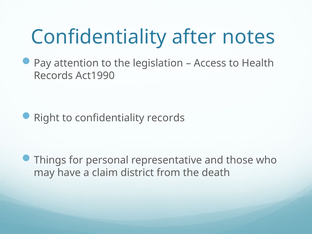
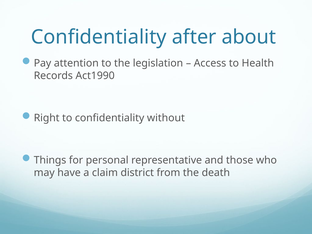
notes: notes -> about
confidentiality records: records -> without
